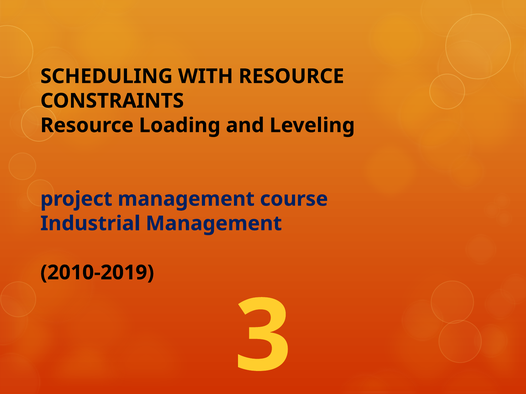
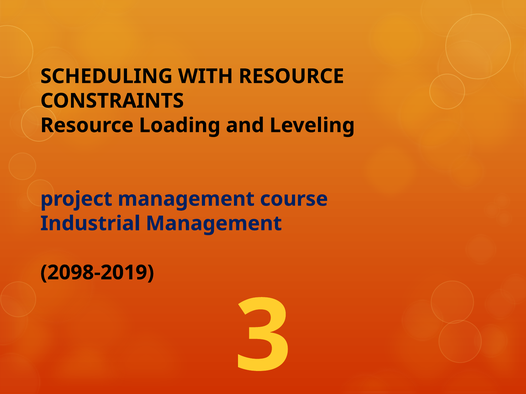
2010-2019: 2010-2019 -> 2098-2019
